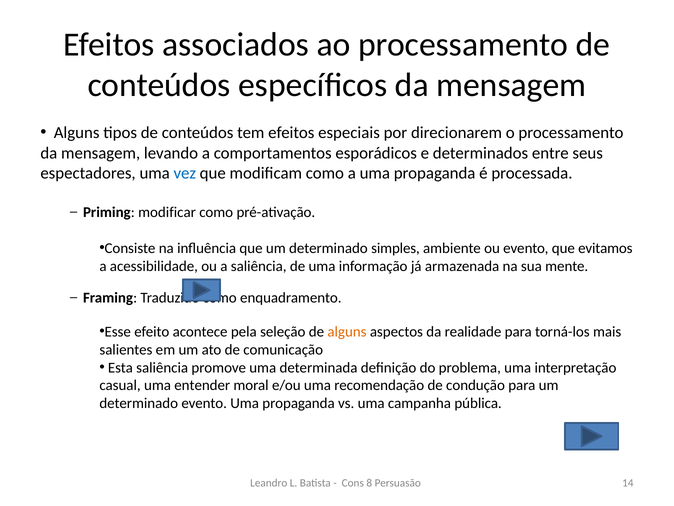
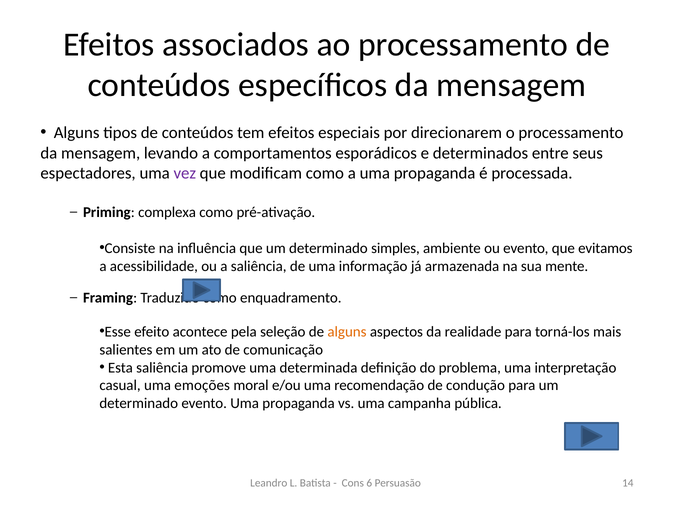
vez colour: blue -> purple
modificar: modificar -> complexa
entender: entender -> emoções
8: 8 -> 6
